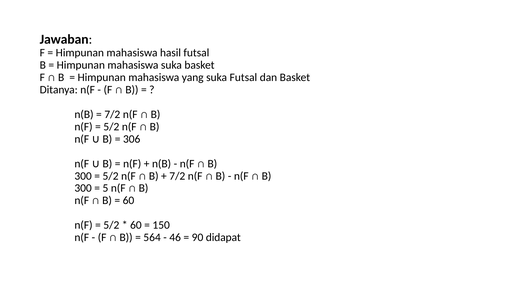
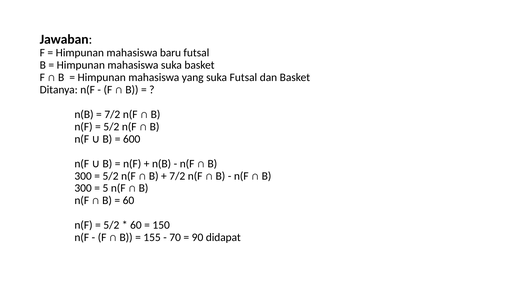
hasil: hasil -> baru
306: 306 -> 600
564: 564 -> 155
46: 46 -> 70
